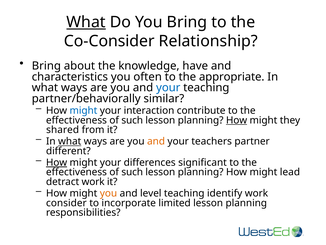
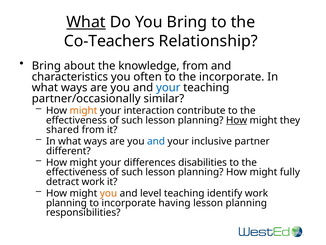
Co-Consider: Co-Consider -> Co-Teachers
knowledge have: have -> from
the appropriate: appropriate -> incorporate
partner/behaviorally: partner/behaviorally -> partner/occasionally
might at (83, 110) colour: blue -> orange
what at (70, 141) underline: present -> none
and at (156, 141) colour: orange -> blue
teachers: teachers -> inclusive
How at (57, 162) underline: present -> none
significant: significant -> disabilities
lead: lead -> fully
consider at (66, 203): consider -> planning
limited: limited -> having
